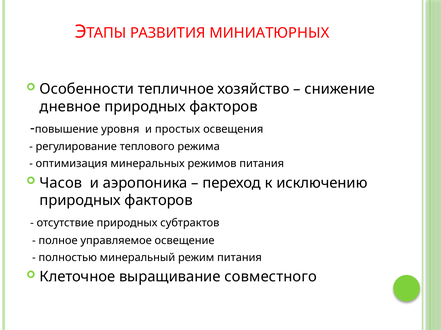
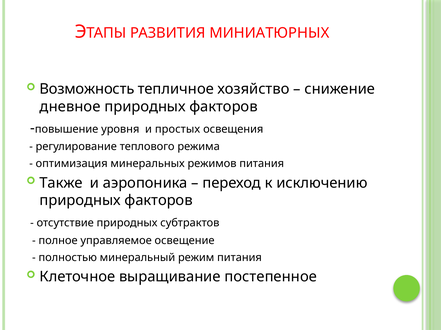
Особенности: Особенности -> Возможность
Часов: Часов -> Также
совместного: совместного -> постепенное
